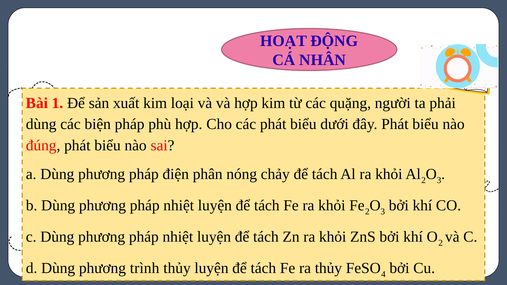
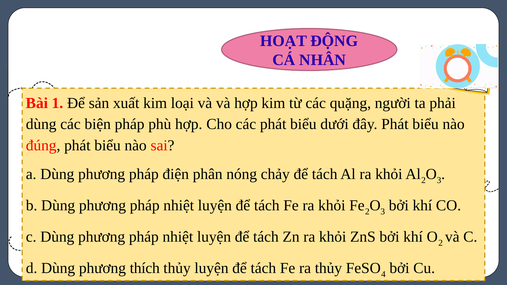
trình: trình -> thích
